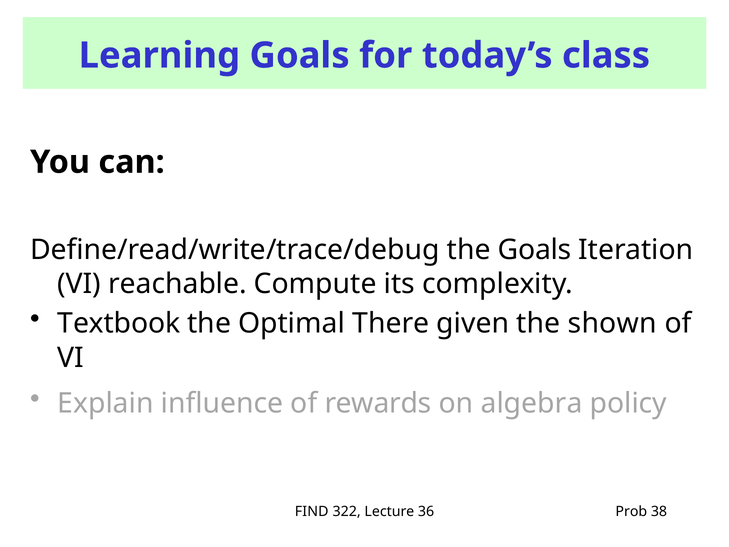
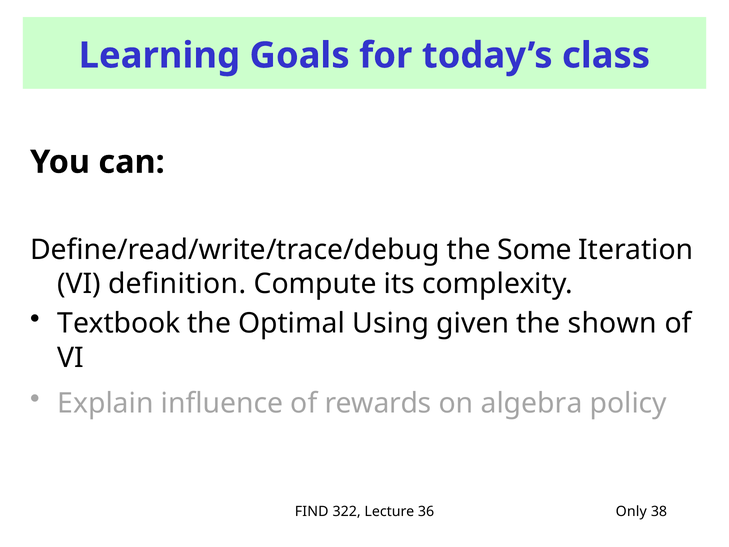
the Goals: Goals -> Some
reachable: reachable -> definition
There: There -> Using
Prob: Prob -> Only
